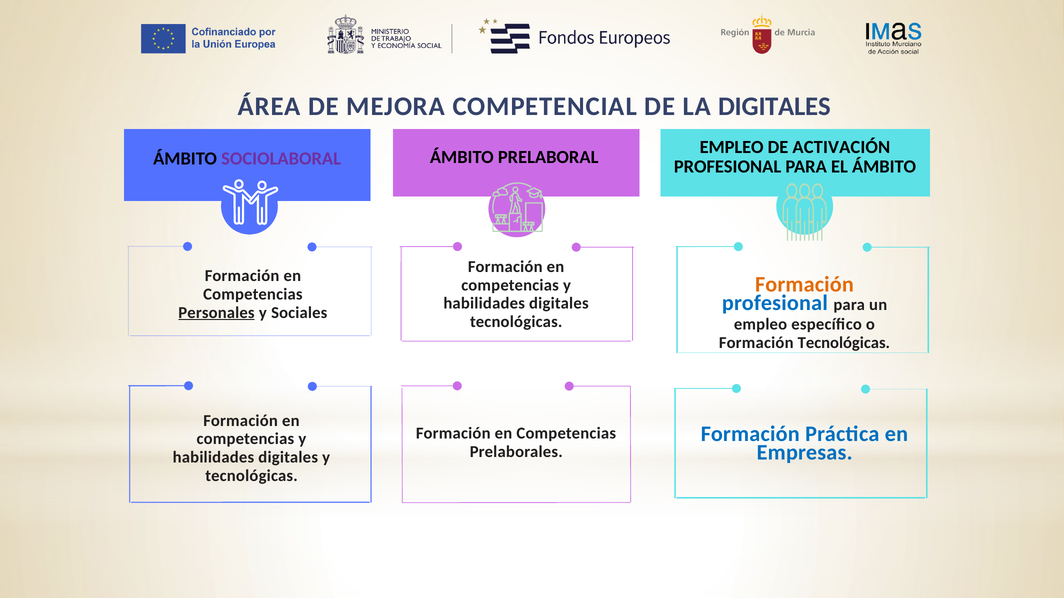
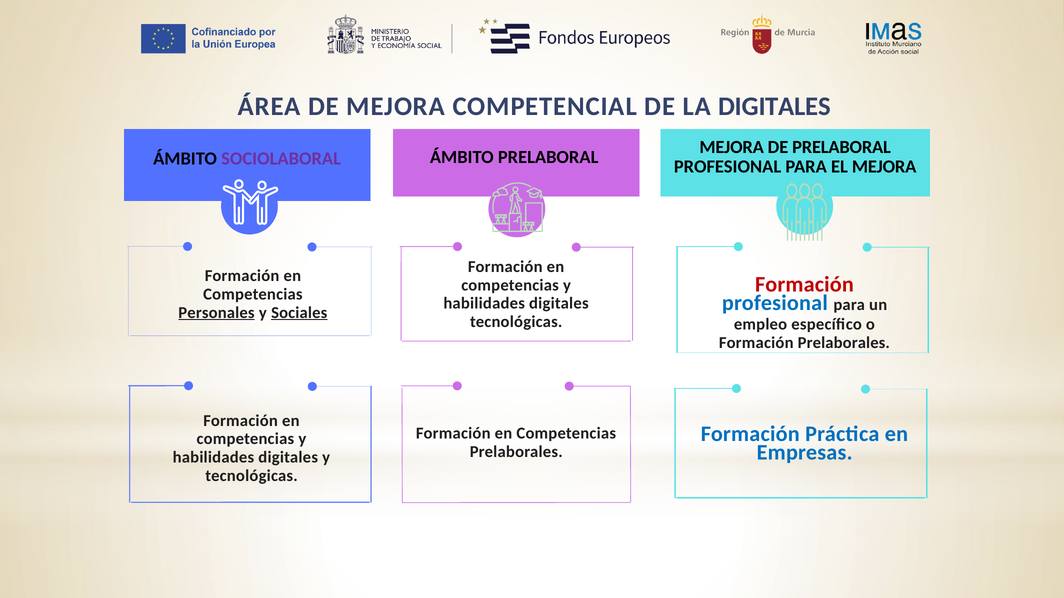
EMPLEO at (732, 147): EMPLEO -> MEJORA
DE ACTIVACIÓN: ACTIVACIÓN -> PRELABORAL
EL ÁMBITO: ÁMBITO -> MEJORA
Formación at (804, 285) colour: orange -> red
Sociales underline: none -> present
Formación Tecnológicas: Tecnológicas -> Prelaborales
